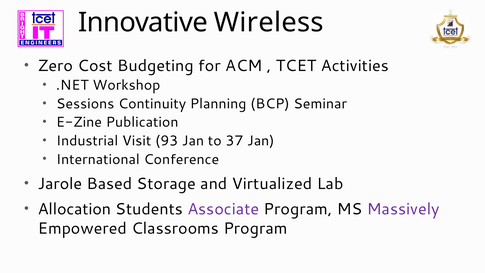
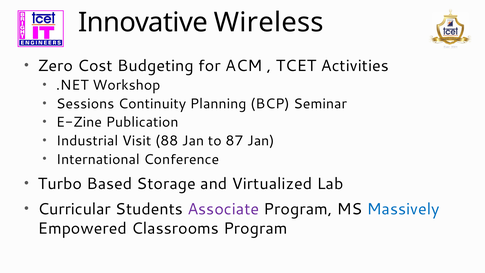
93: 93 -> 88
37: 37 -> 87
Jarole: Jarole -> Turbo
Allocation: Allocation -> Curricular
Massively colour: purple -> blue
